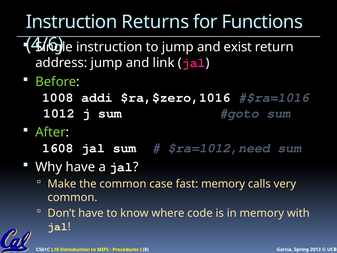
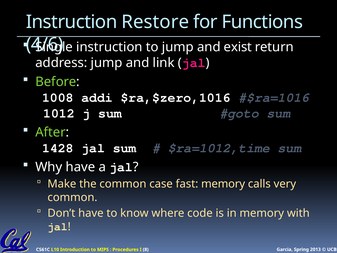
Returns: Returns -> Restore
1608: 1608 -> 1428
$ra=1012,need: $ra=1012,need -> $ra=1012,time
